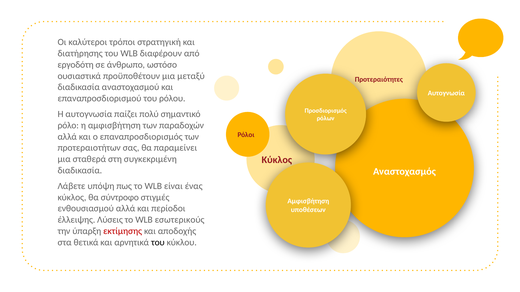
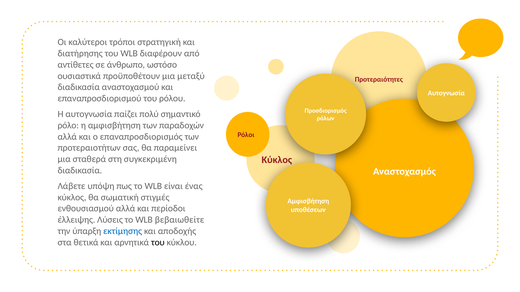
εργοδότη: εργοδότη -> αντίθετες
σύντροφο: σύντροφο -> σωματική
εσωτερικούς: εσωτερικούς -> βεβαιωθείτε
εκτίμησης colour: red -> blue
